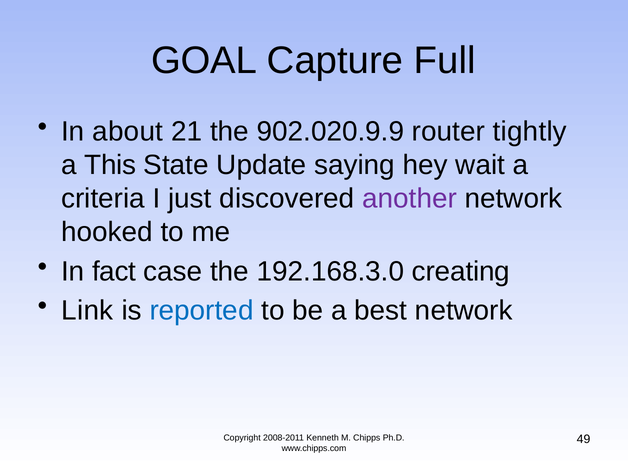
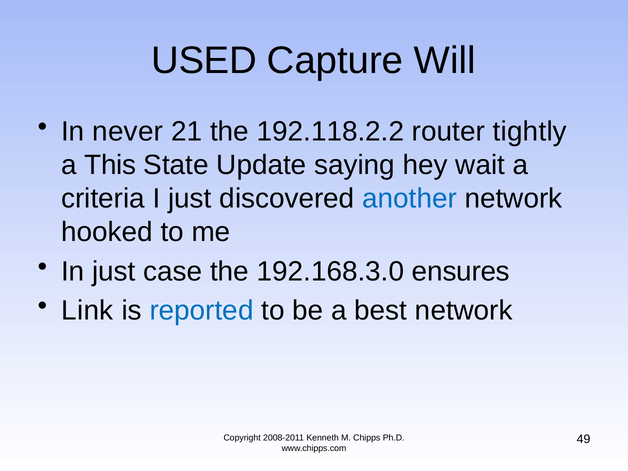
GOAL: GOAL -> USED
Full: Full -> Will
about: about -> never
902.020.9.9: 902.020.9.9 -> 192.118.2.2
another colour: purple -> blue
In fact: fact -> just
creating: creating -> ensures
